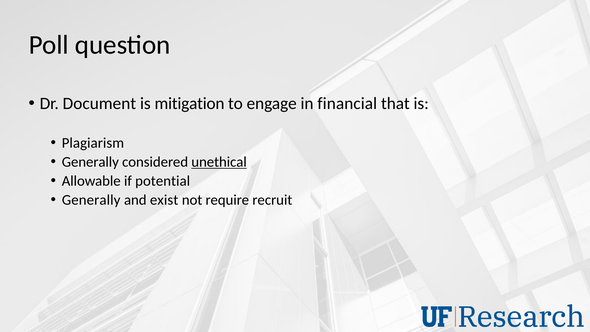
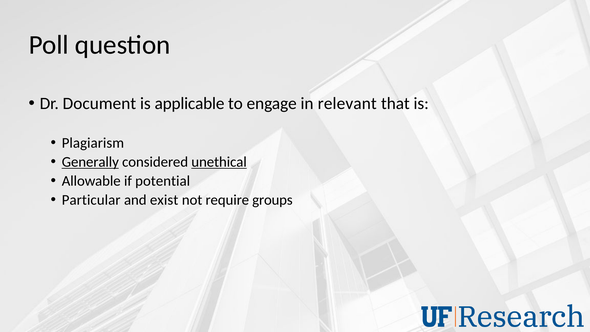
mitigation: mitigation -> applicable
financial: financial -> relevant
Generally at (90, 162) underline: none -> present
Generally at (91, 200): Generally -> Particular
recruit: recruit -> groups
